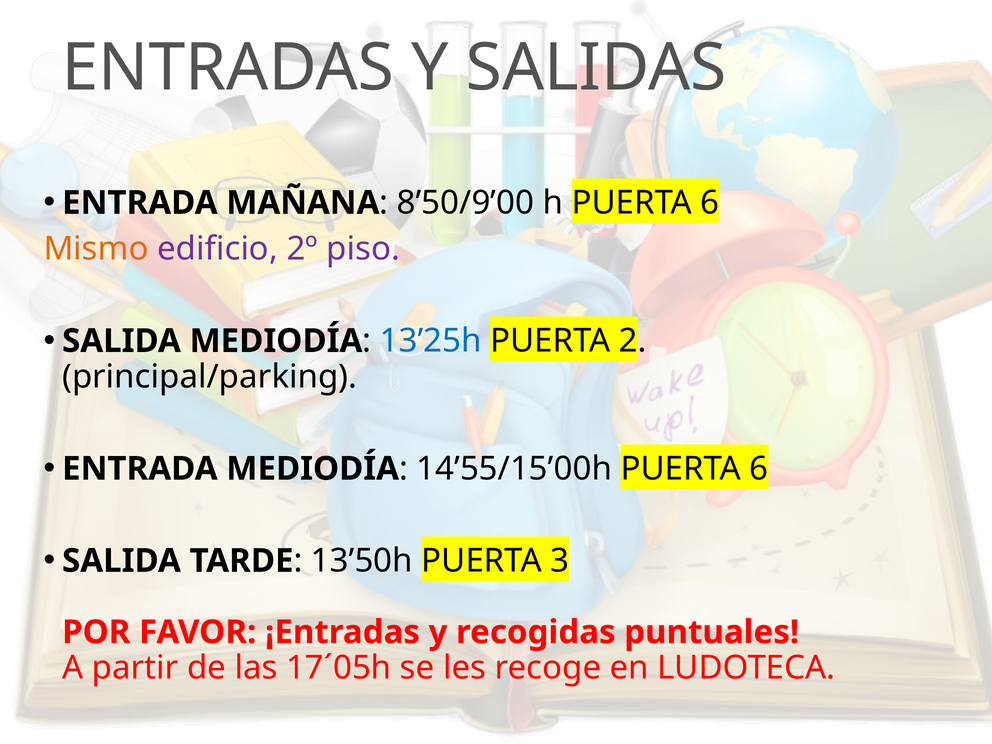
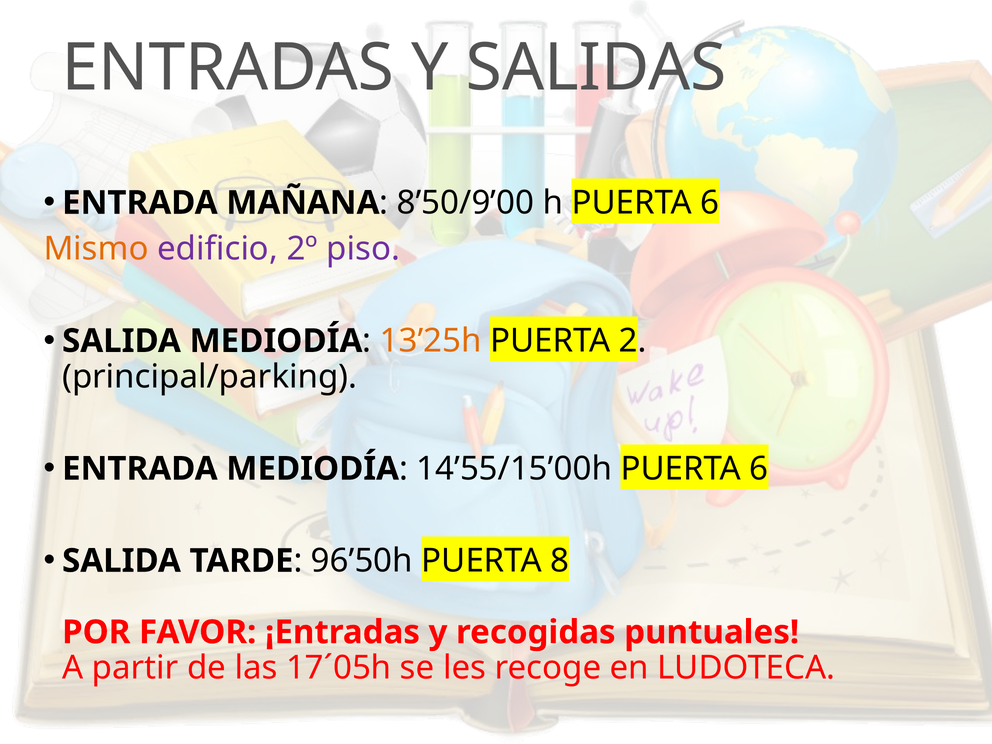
13’25h colour: blue -> orange
13’50h: 13’50h -> 96’50h
3: 3 -> 8
